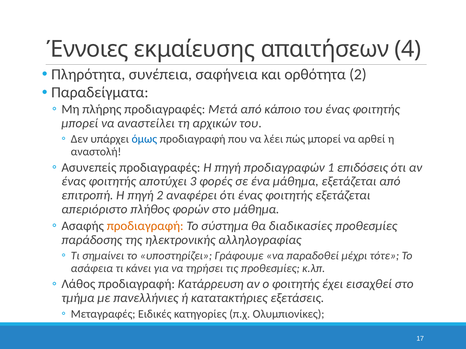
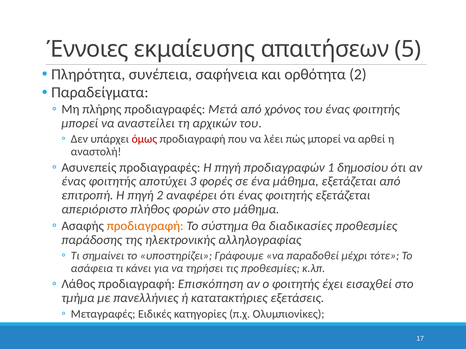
4: 4 -> 5
κάποιο: κάποιο -> χρόνος
όμως colour: blue -> red
επιδόσεις: επιδόσεις -> δημοσίου
Κατάρρευση: Κατάρρευση -> Επισκόπηση
